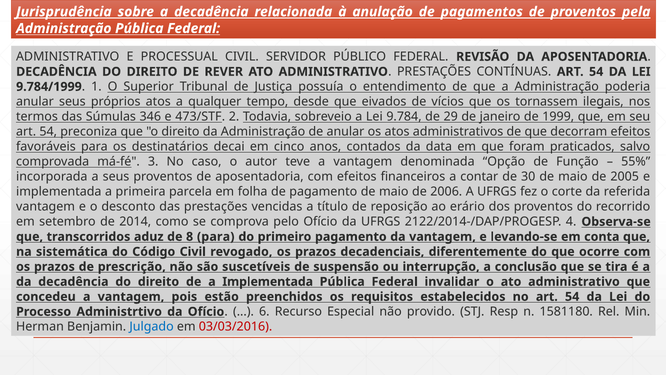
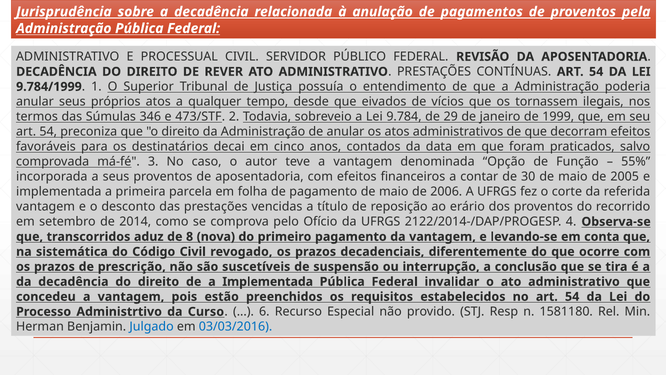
8 para: para -> nova
da Ofício: Ofício -> Curso
03/03/2016 colour: red -> blue
